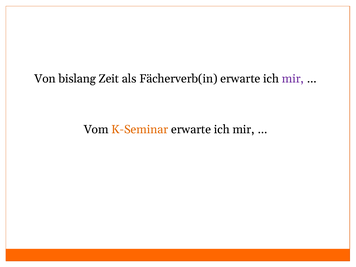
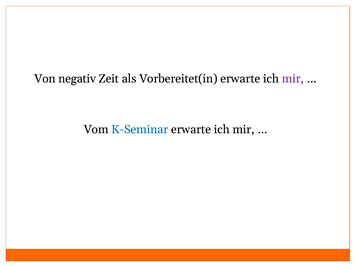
bislang: bislang -> negativ
Fächerverb(in: Fächerverb(in -> Vorbereitet(in
K-Seminar colour: orange -> blue
